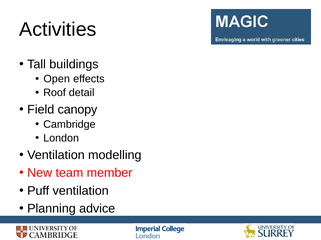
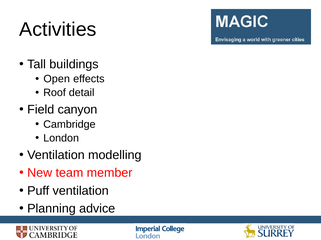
canopy: canopy -> canyon
